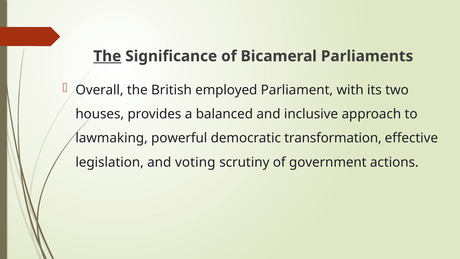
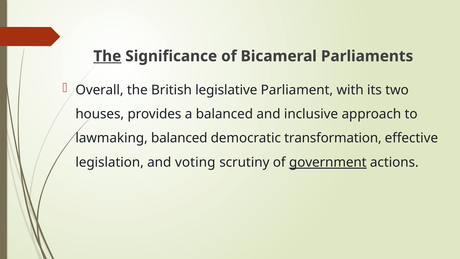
employed: employed -> legislative
lawmaking powerful: powerful -> balanced
government underline: none -> present
